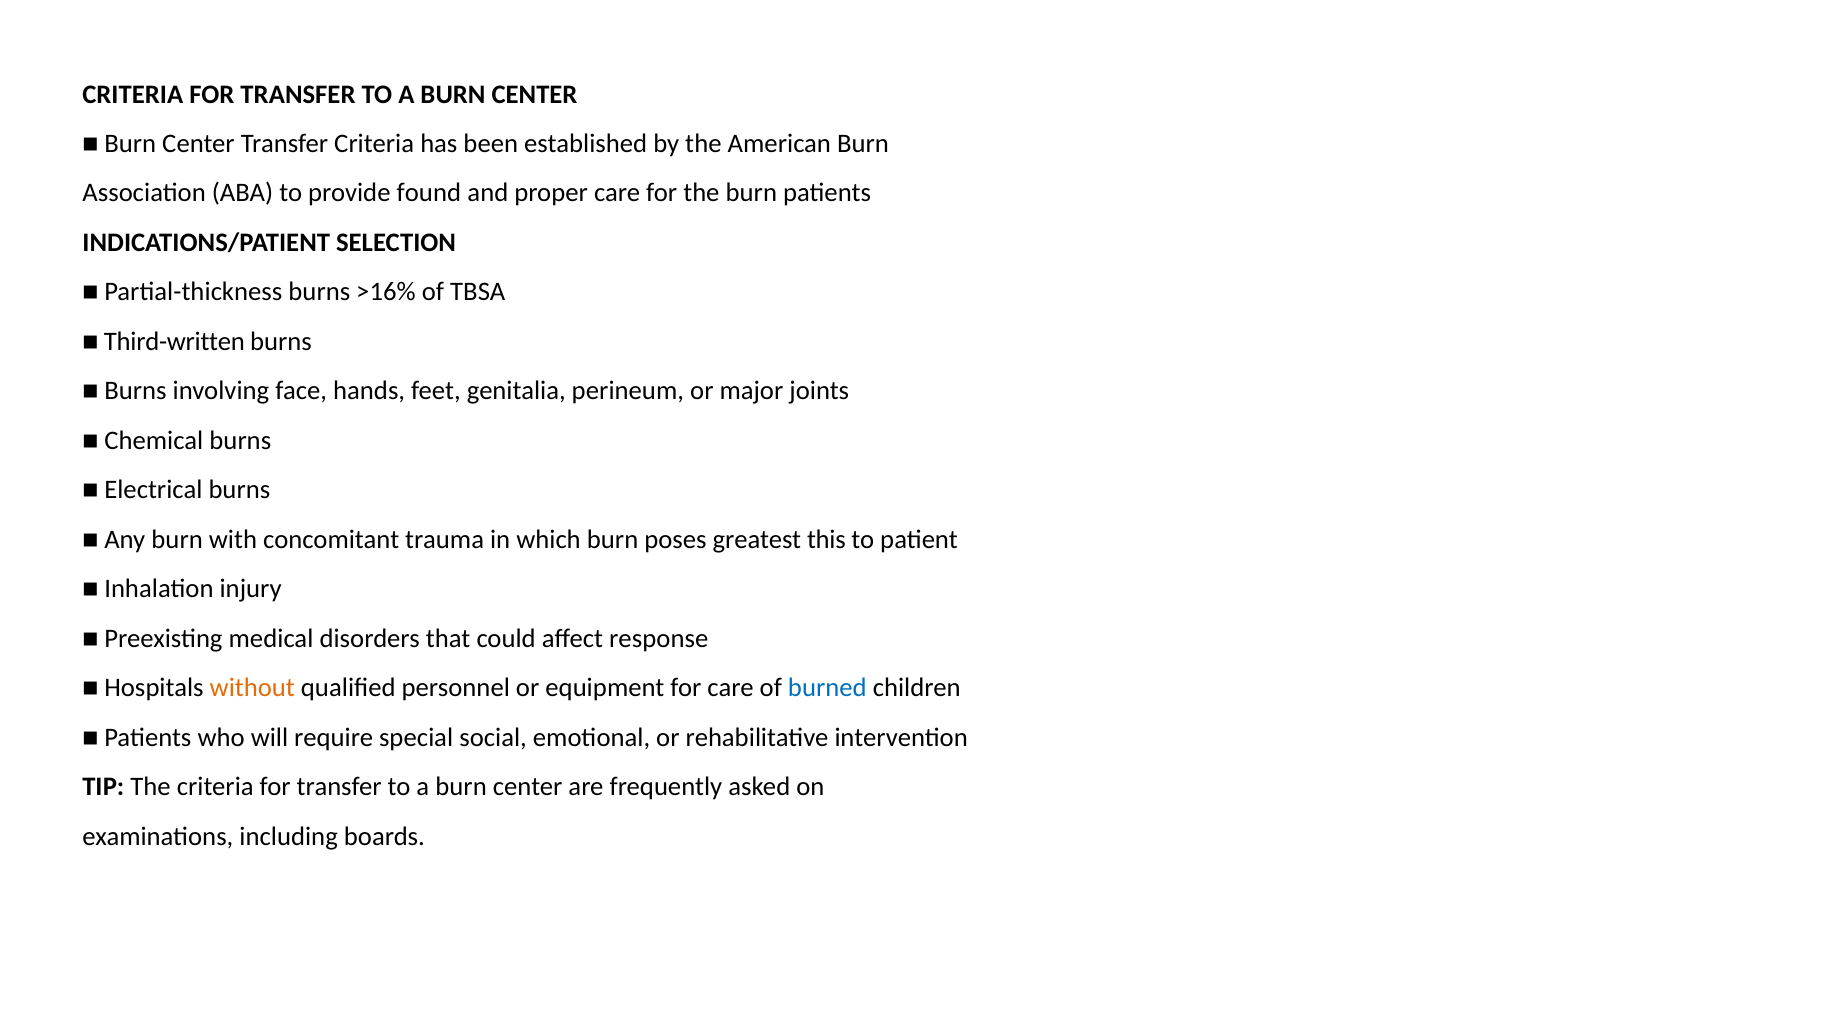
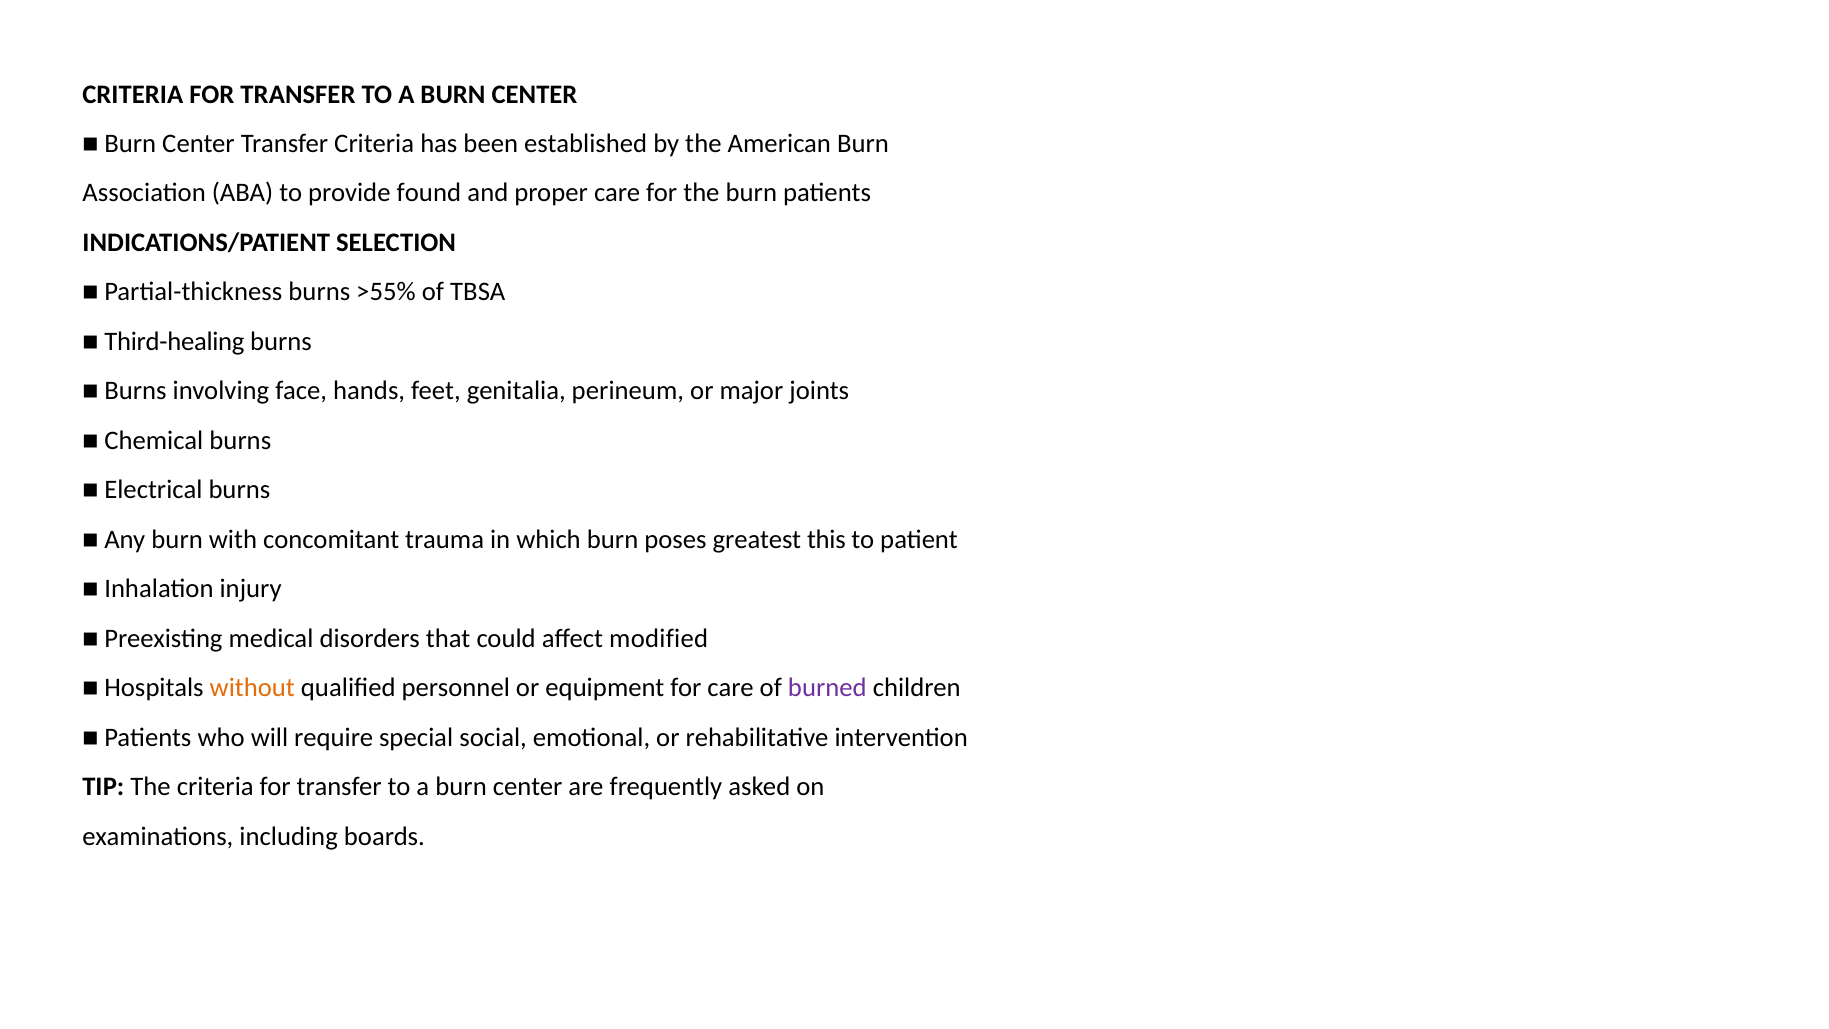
>16%: >16% -> >55%
Third-written: Third-written -> Third-healing
response: response -> modified
burned colour: blue -> purple
